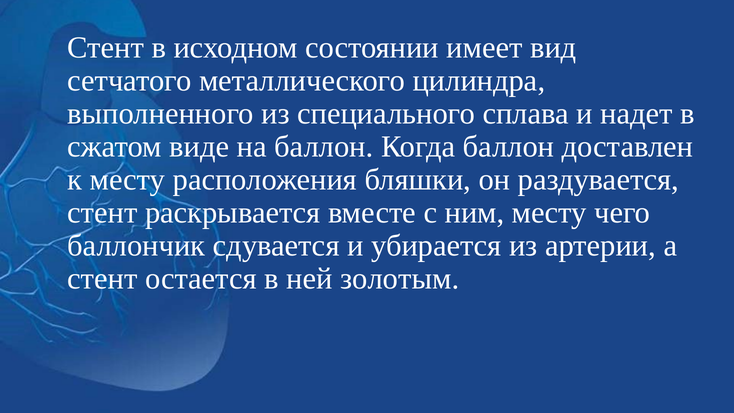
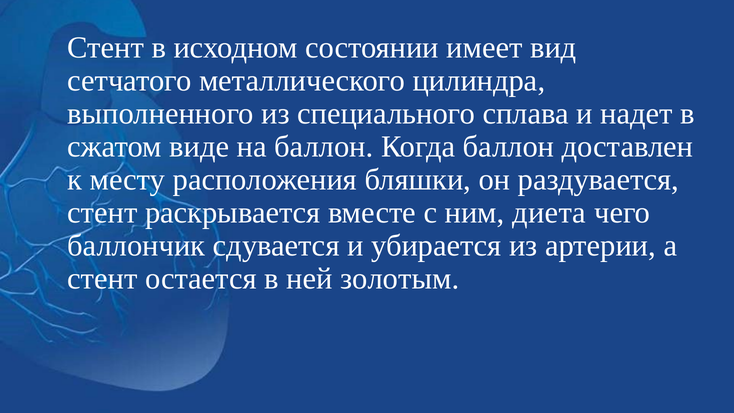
ним месту: месту -> диета
